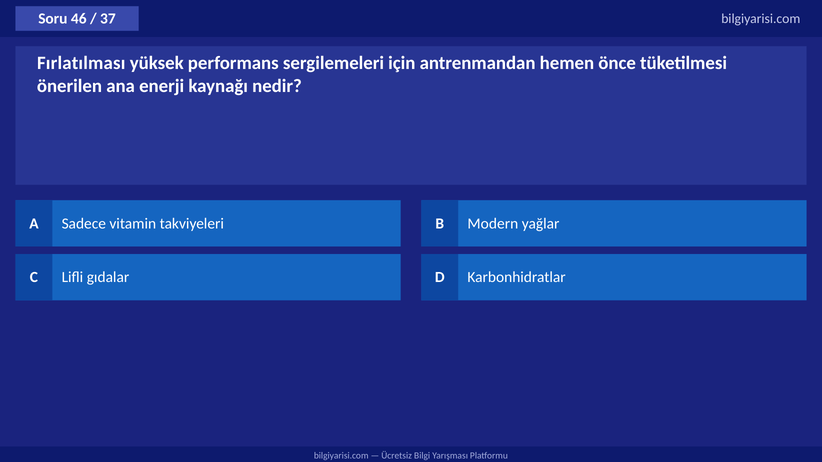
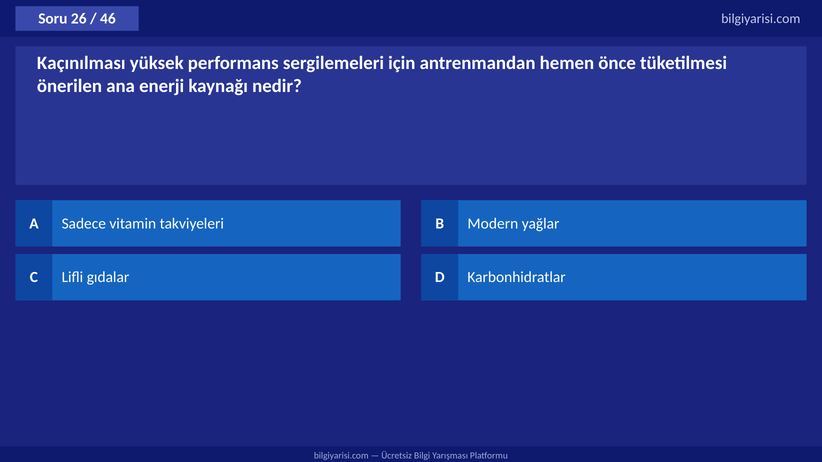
46: 46 -> 26
37: 37 -> 46
Fırlatılması: Fırlatılması -> Kaçınılması
